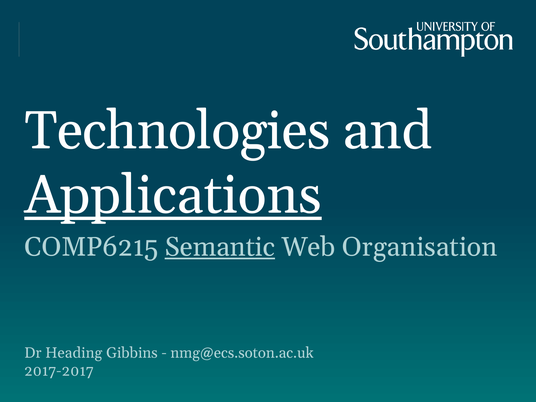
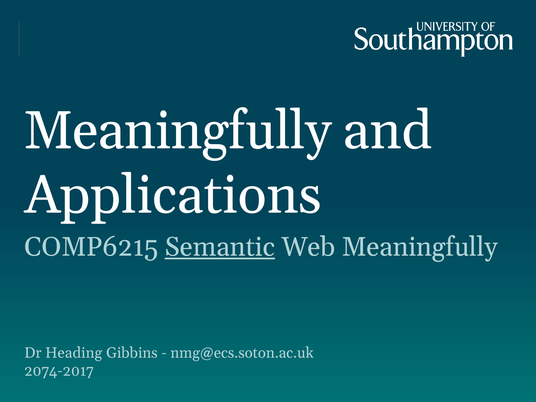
Technologies at (177, 131): Technologies -> Meaningfully
Applications underline: present -> none
Web Organisation: Organisation -> Meaningfully
2017-2017: 2017-2017 -> 2074-2017
